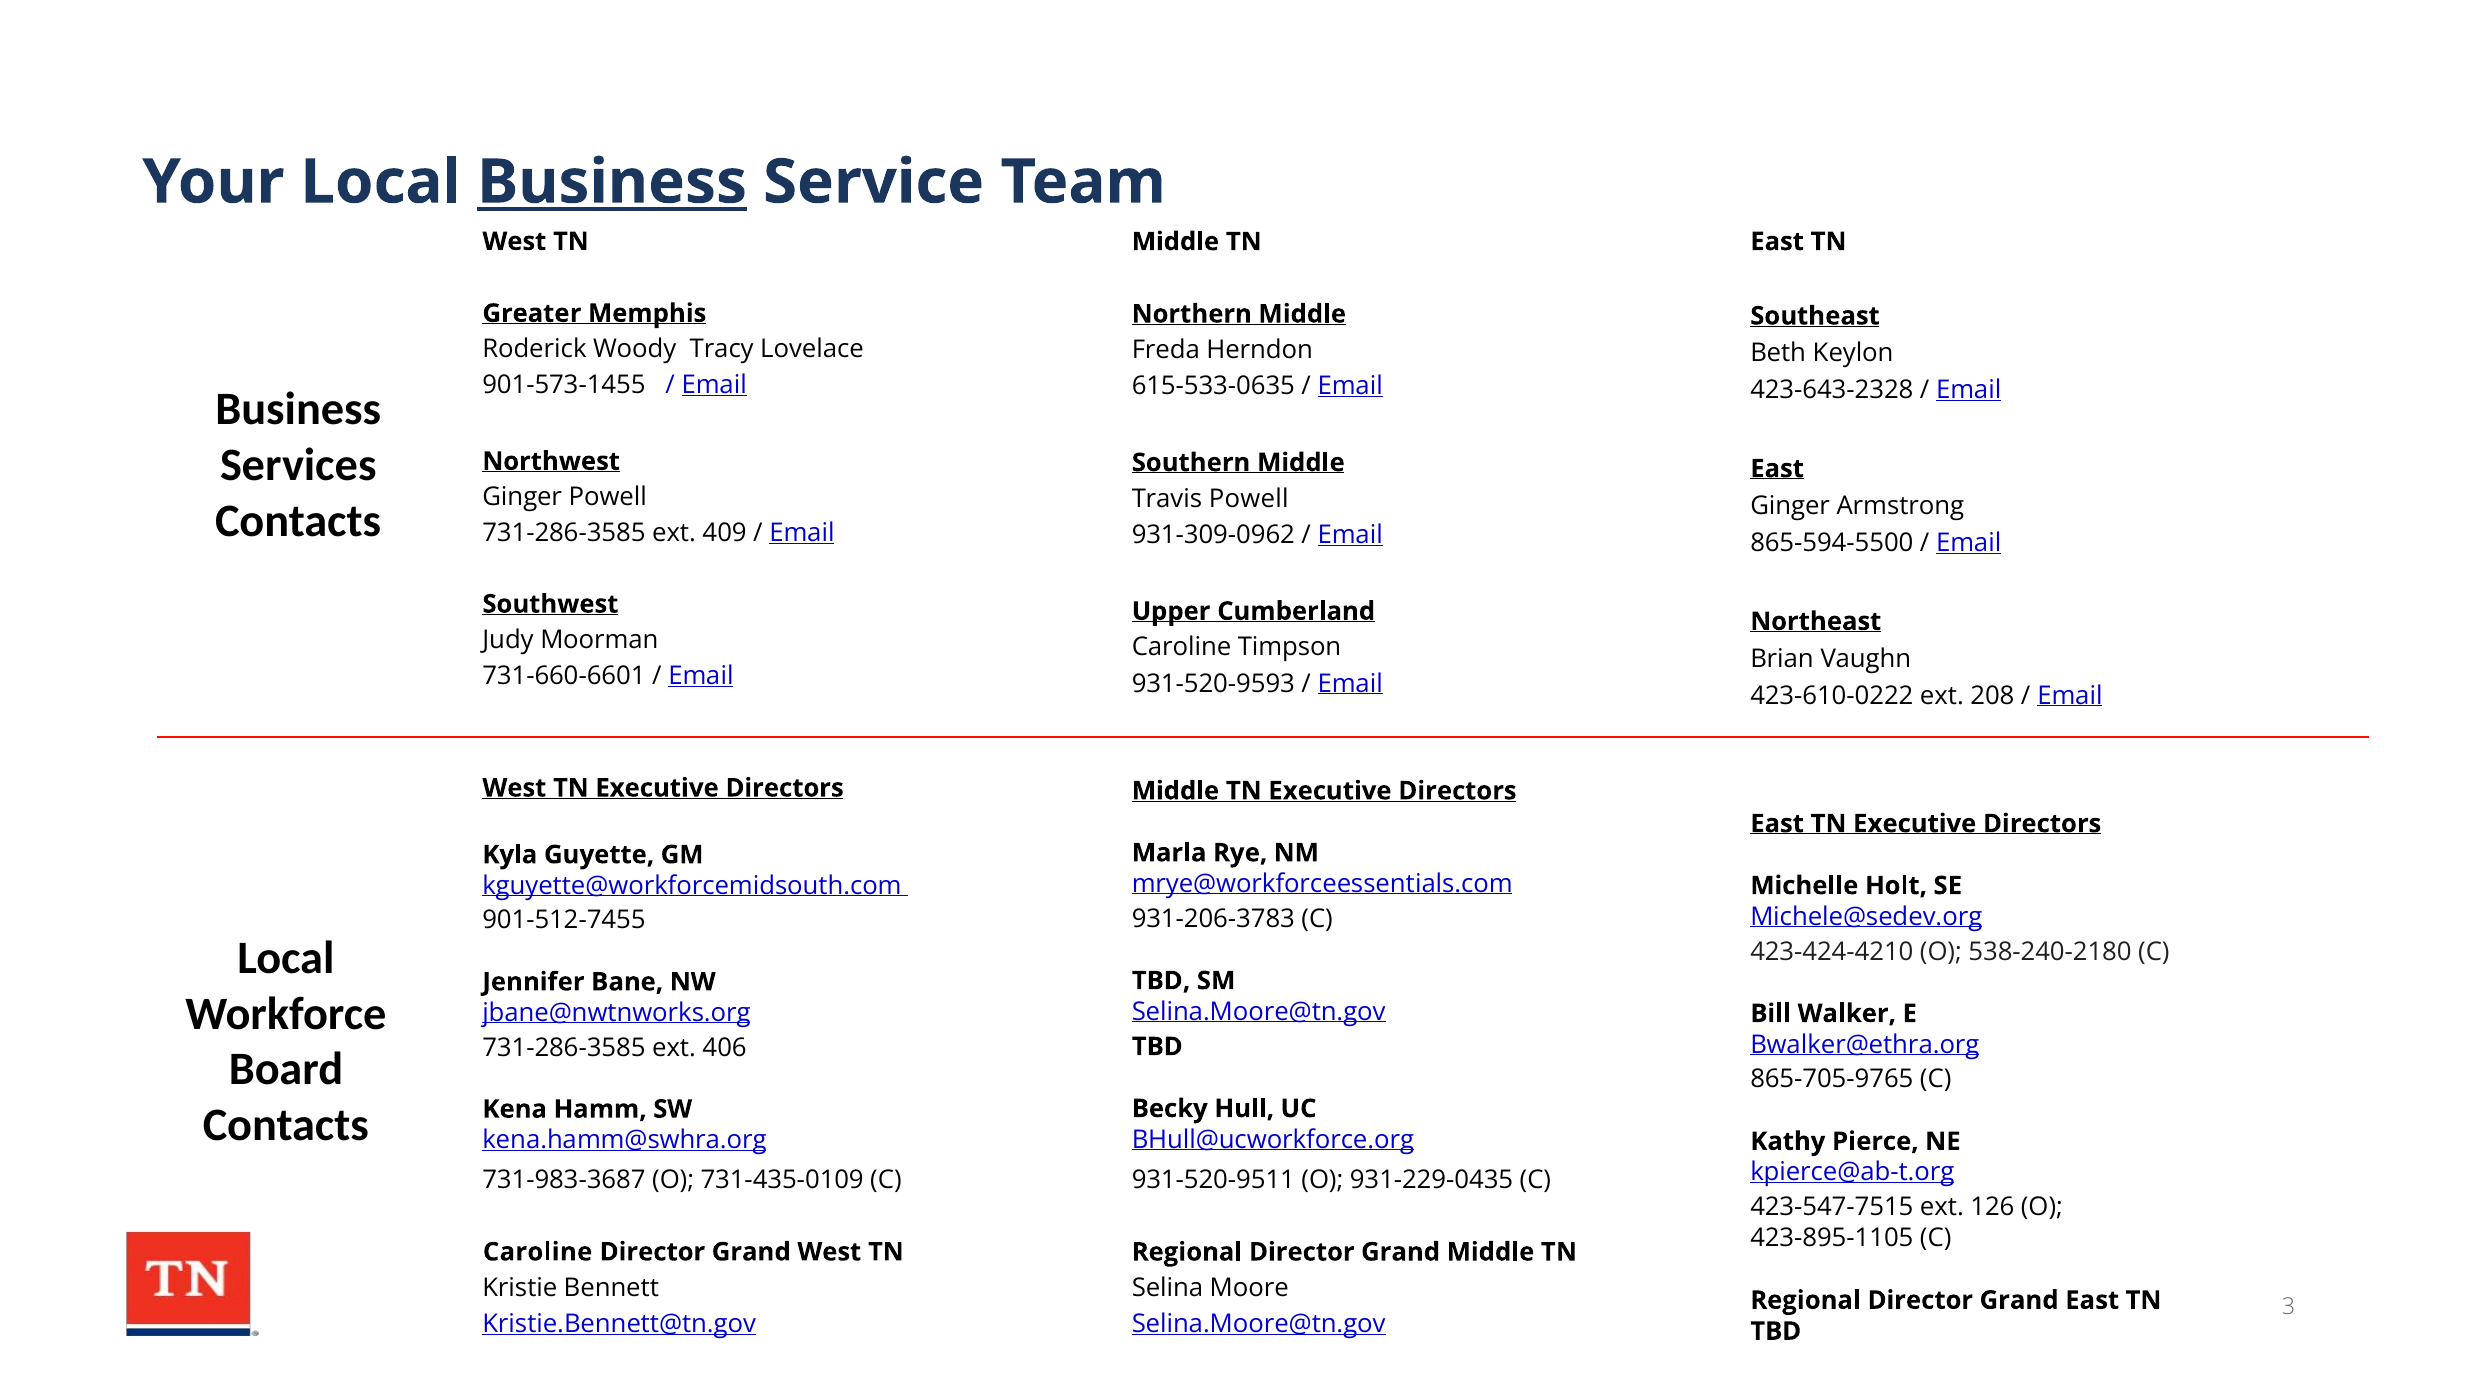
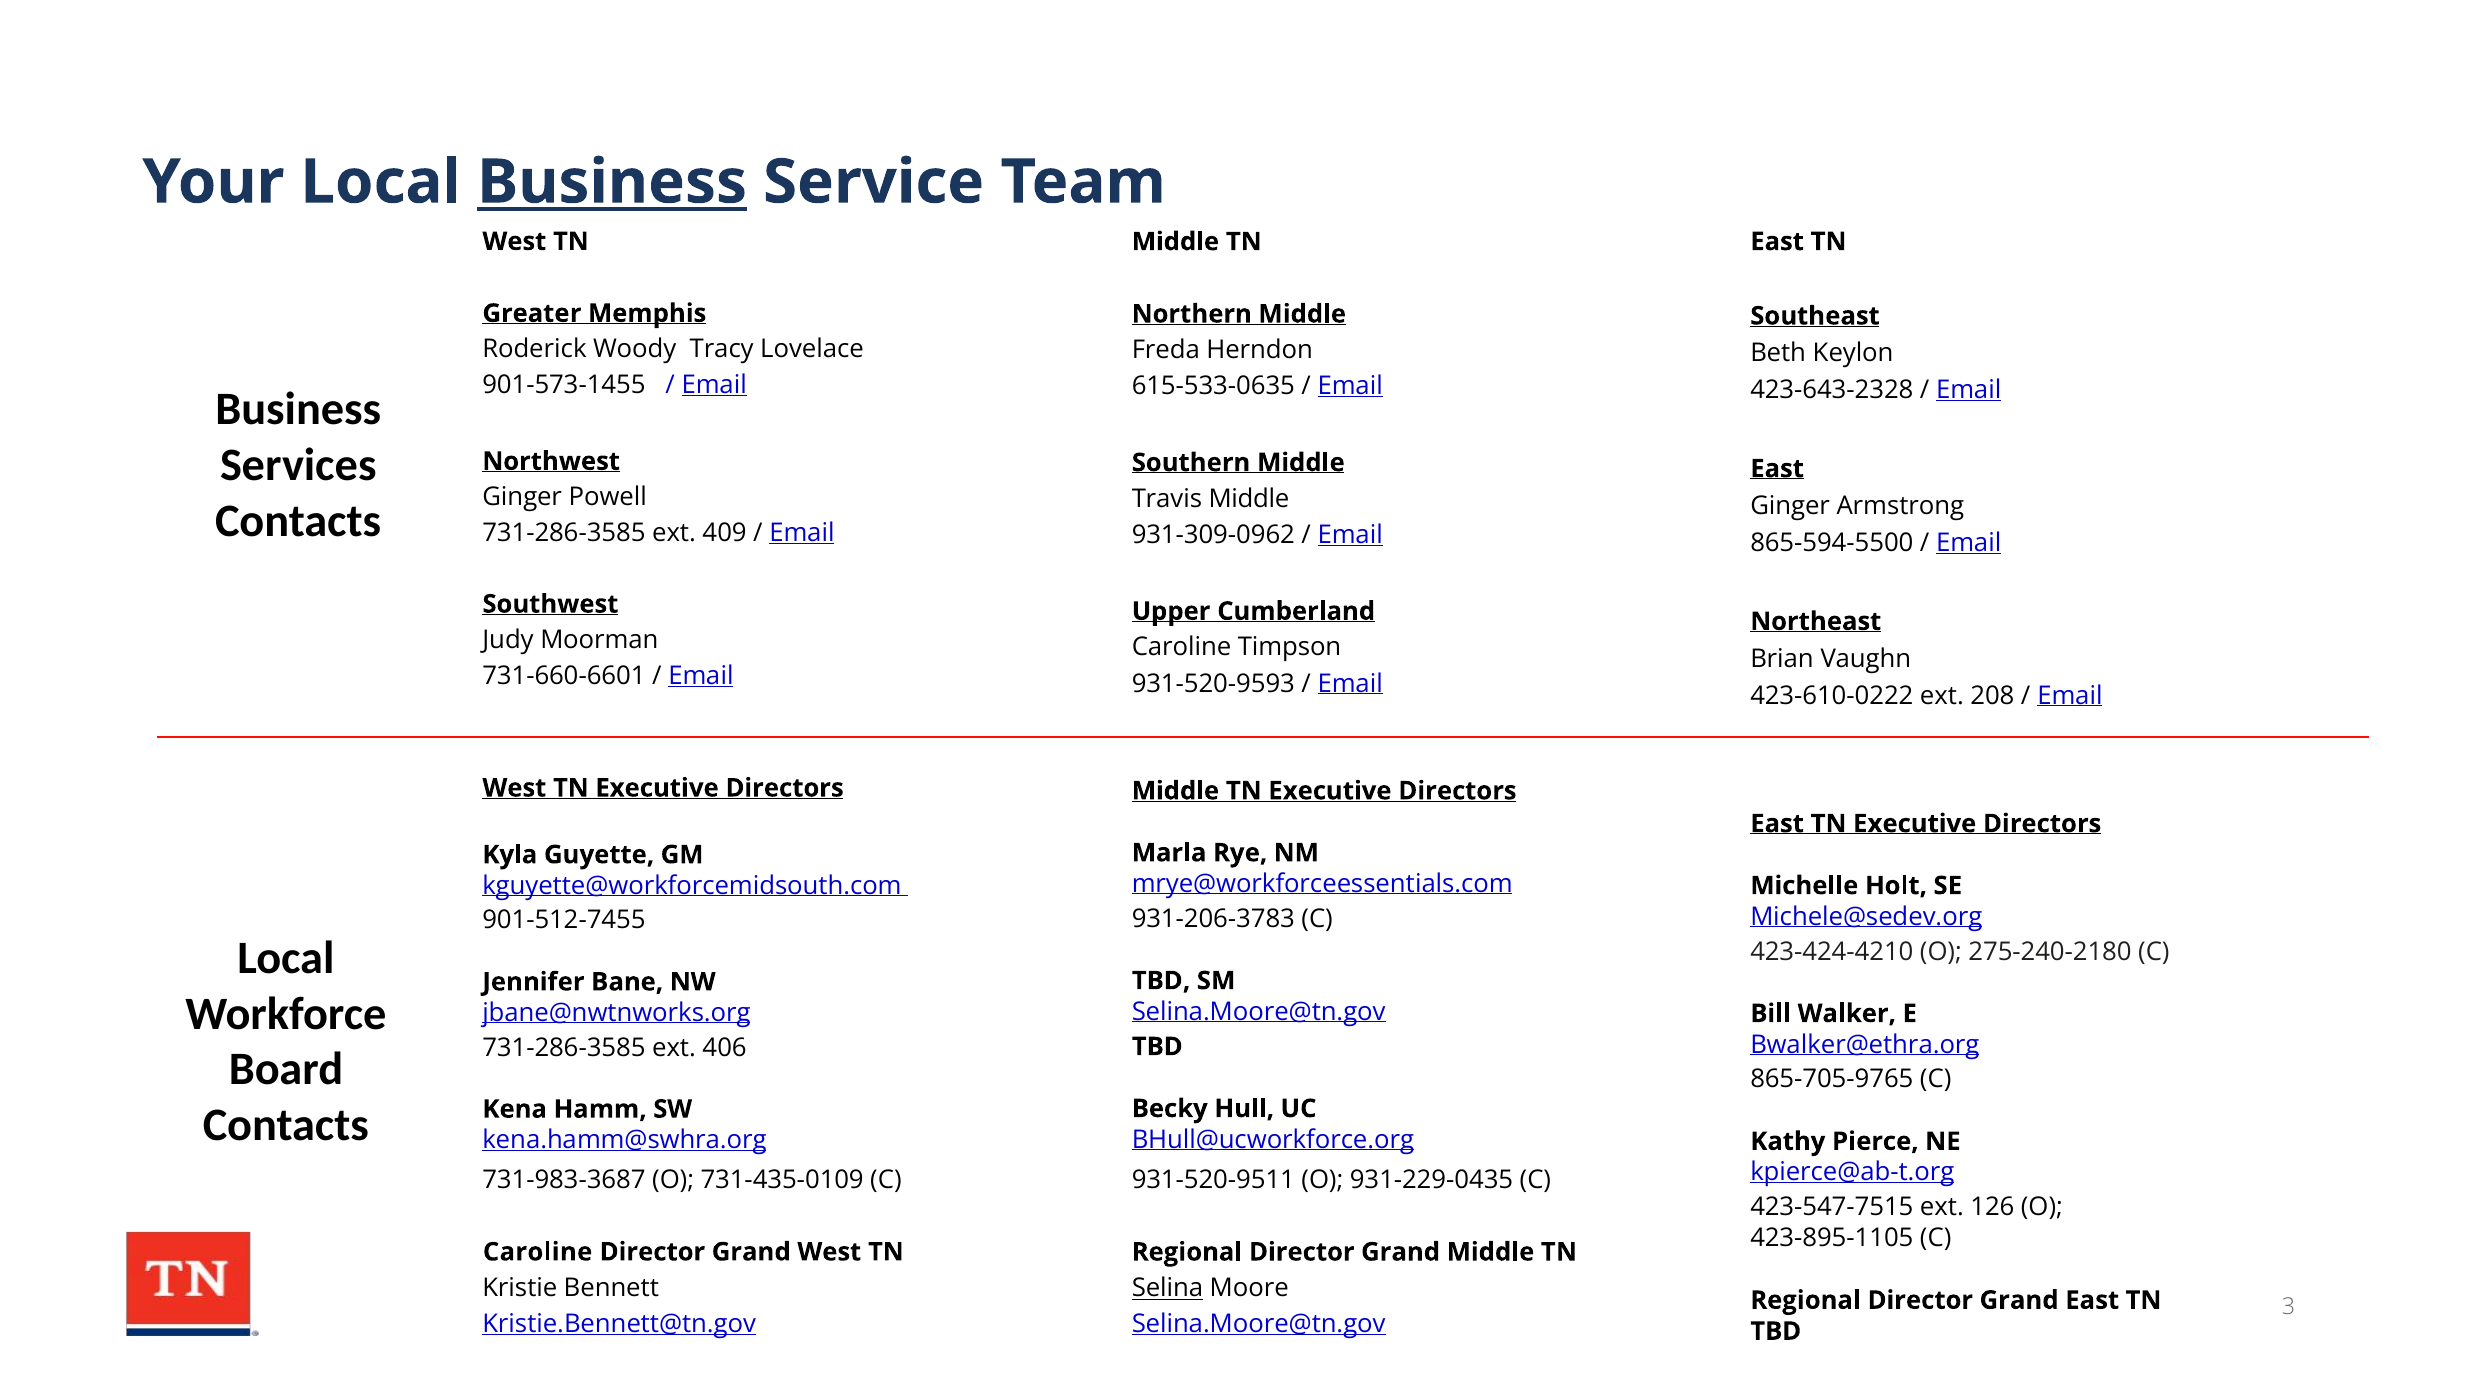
Travis Powell: Powell -> Middle
538-240-2180: 538-240-2180 -> 275-240-2180
Selina underline: none -> present
